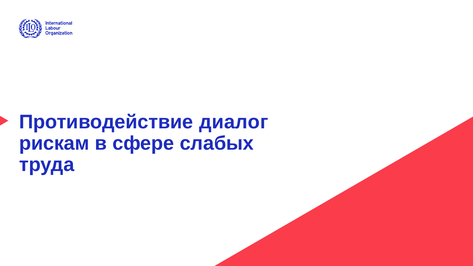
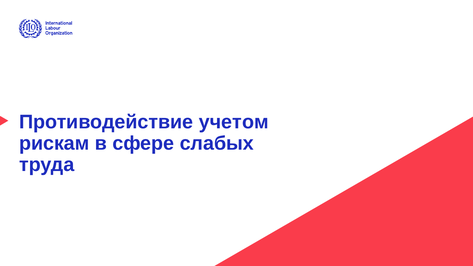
диалог: диалог -> учетом
